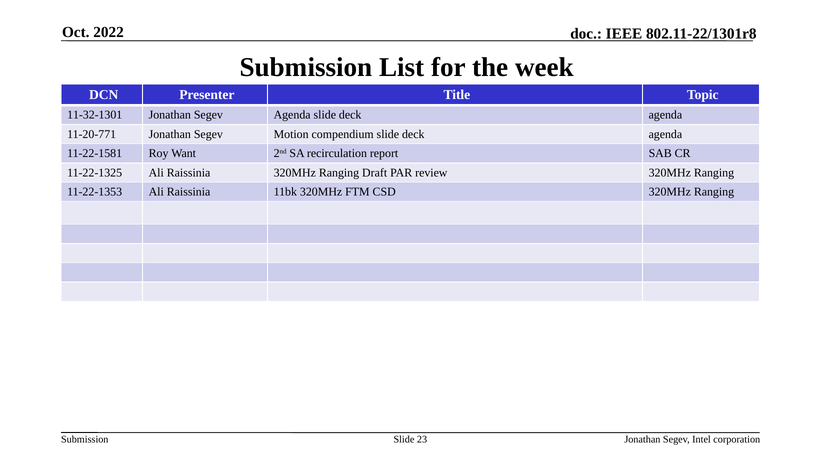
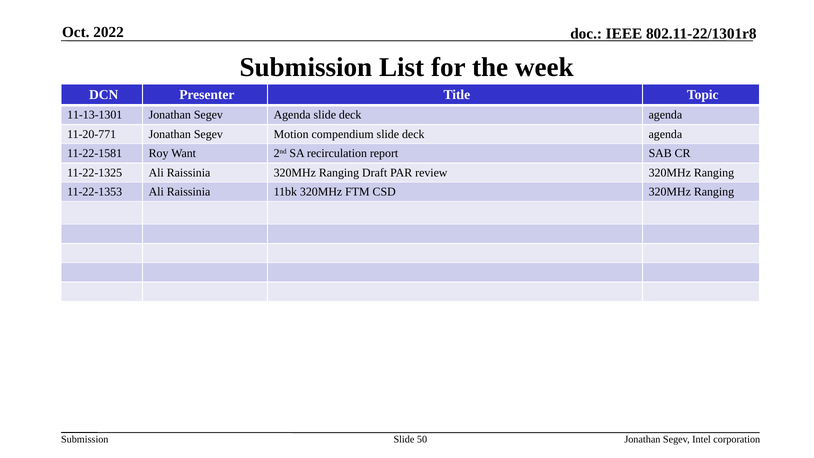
11-32-1301: 11-32-1301 -> 11-13-1301
23: 23 -> 50
